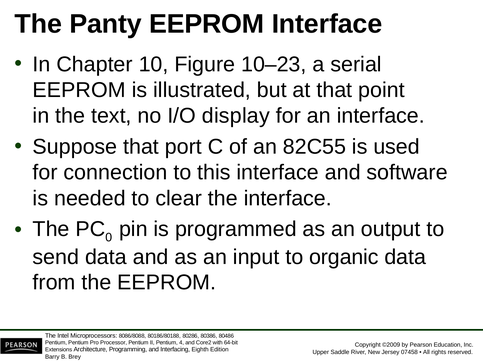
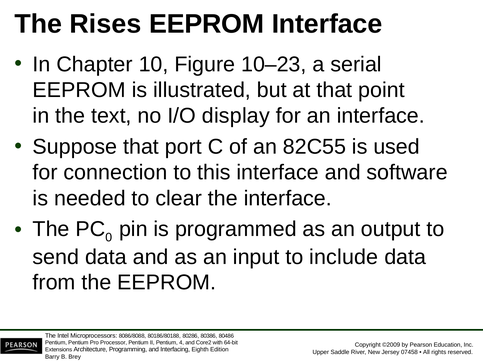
Panty: Panty -> Rises
organic: organic -> include
